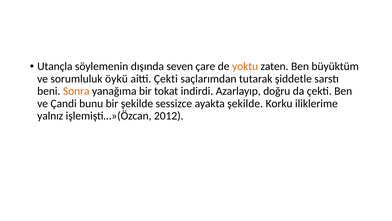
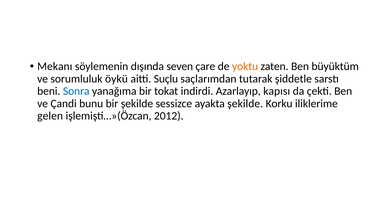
Utançla: Utançla -> Mekanı
aitti Çekti: Çekti -> Suçlu
Sonra colour: orange -> blue
doğru: doğru -> kapısı
yalnız: yalnız -> gelen
